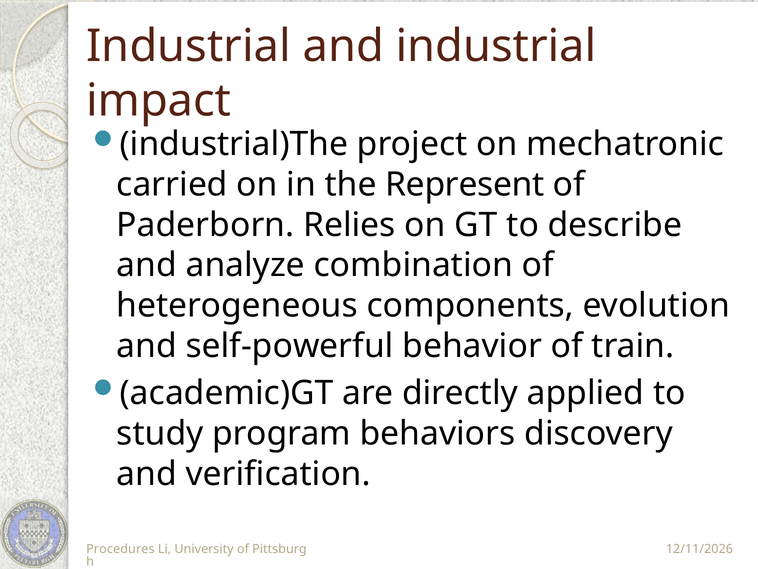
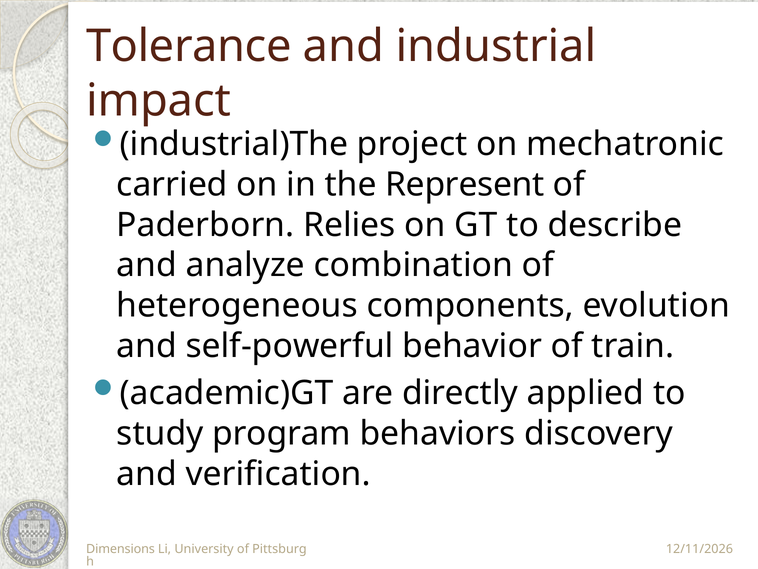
Industrial at (189, 46): Industrial -> Tolerance
Procedures: Procedures -> Dimensions
